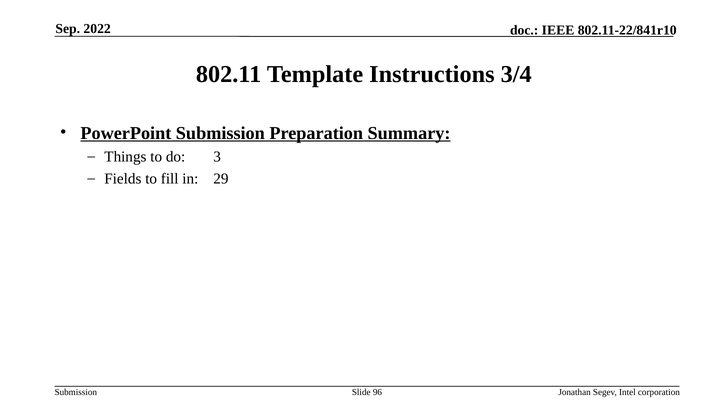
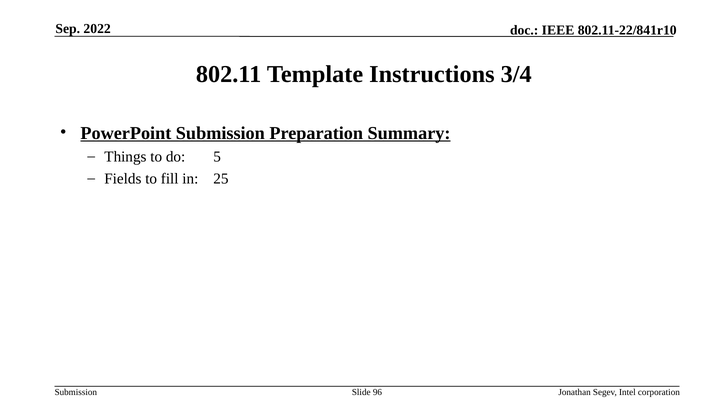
3: 3 -> 5
29: 29 -> 25
